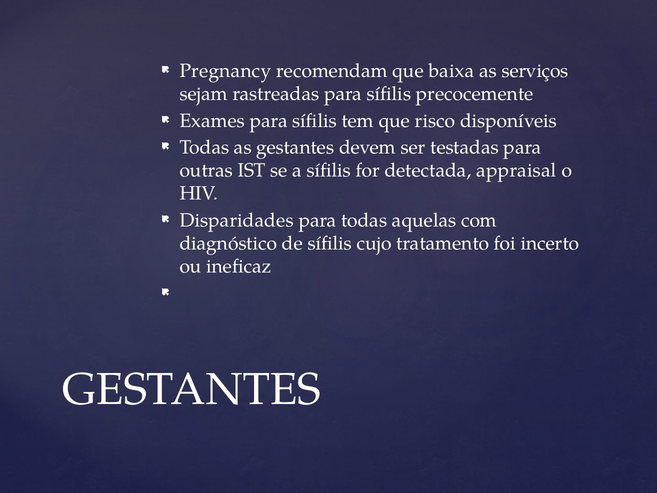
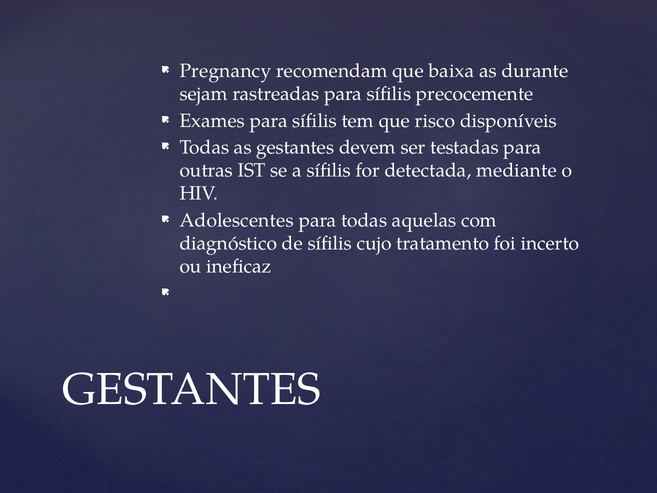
serviços: serviços -> durante
appraisal: appraisal -> mediante
Disparidades: Disparidades -> Adolescentes
